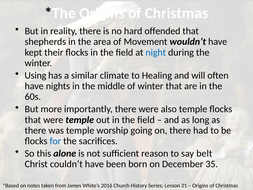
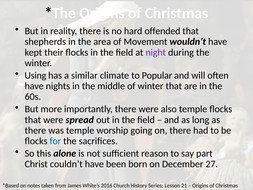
night colour: blue -> purple
Healing: Healing -> Popular
were temple: temple -> spread
belt: belt -> part
35: 35 -> 27
